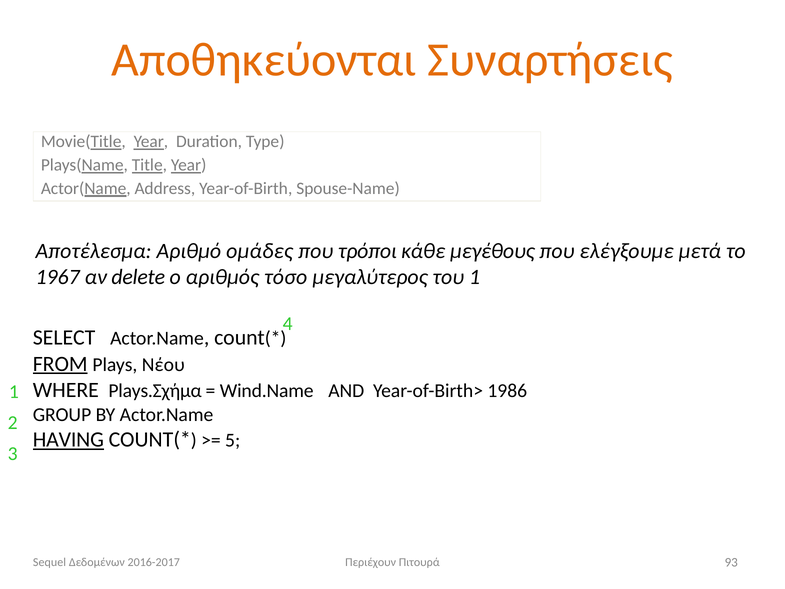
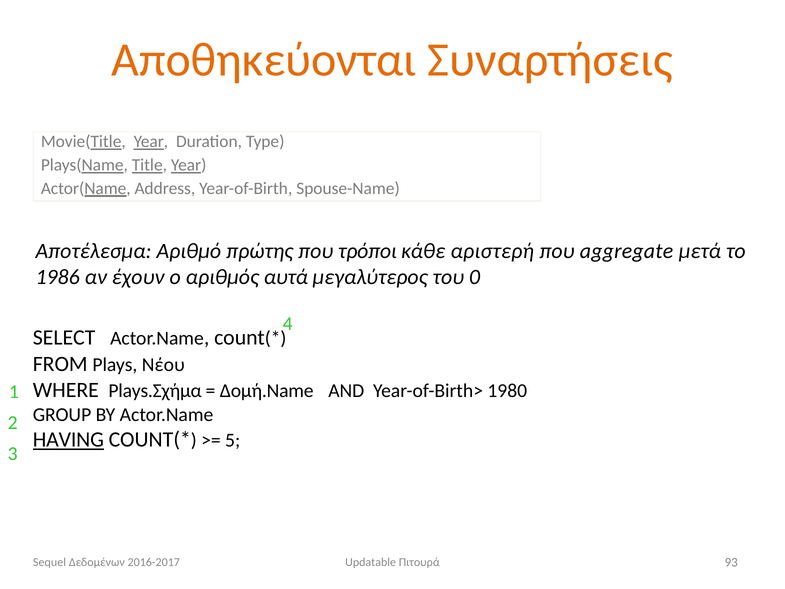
ομάδες: ομάδες -> πρώτης
μεγέθους: μεγέθους -> αριστερή
ελέγξουμε: ελέγξουμε -> aggregate
1967: 1967 -> 1986
delete: delete -> έχουν
τόσο: τόσο -> αυτά
του 1: 1 -> 0
FROM underline: present -> none
Wind.Name: Wind.Name -> Δομή.Name
1986: 1986 -> 1980
Περιέχουν: Περιέχουν -> Updatable
